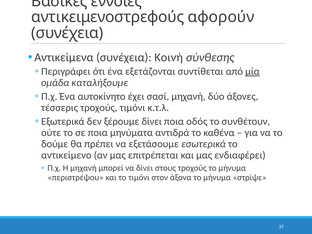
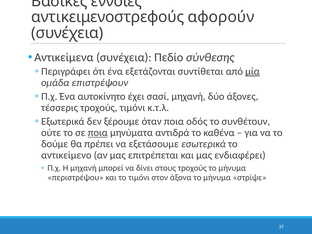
Κοινή: Κοινή -> Πεδίο
καταλήξουμε: καταλήξουμε -> επιστρέψουν
ξέρουμε δίνει: δίνει -> όταν
ποια at (98, 133) underline: none -> present
